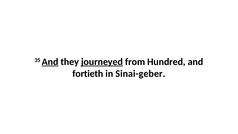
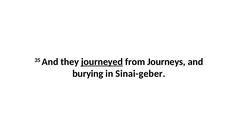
And at (50, 62) underline: present -> none
Hundred: Hundred -> Journeys
fortieth: fortieth -> burying
